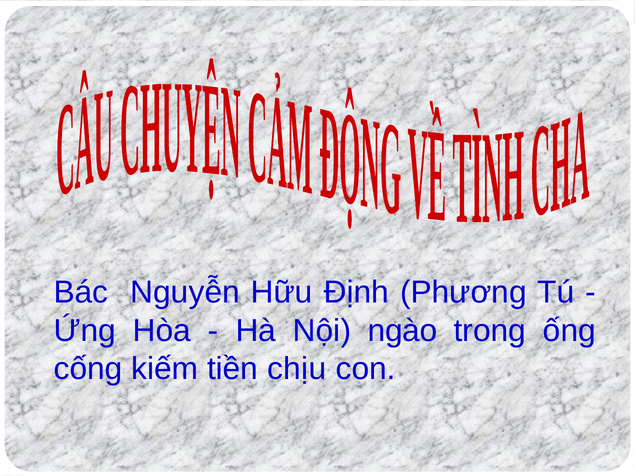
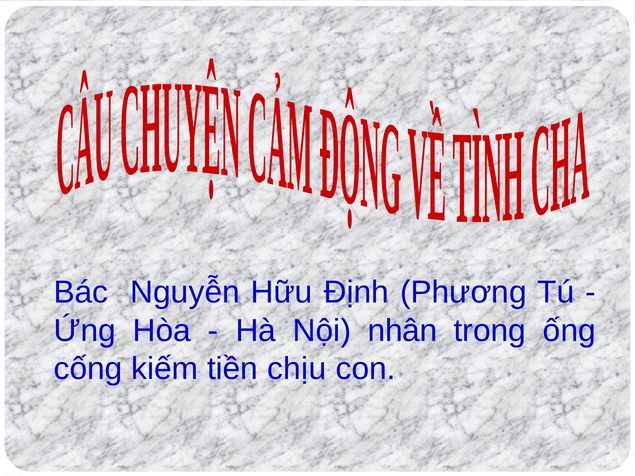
ngào: ngào -> nhân
